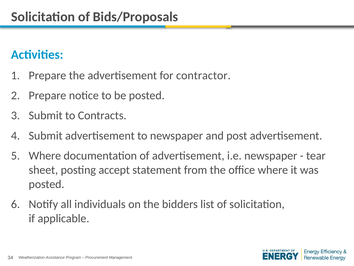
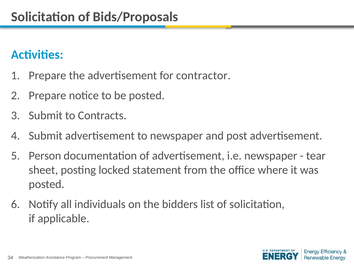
Where at (45, 155): Where -> Person
accept: accept -> locked
